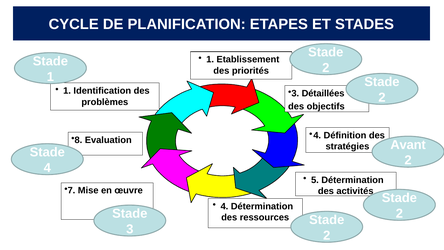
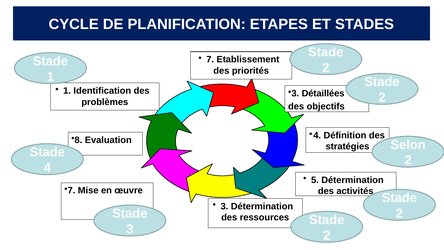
1 at (210, 59): 1 -> 7
Avant: Avant -> Selon
4 at (224, 206): 4 -> 3
